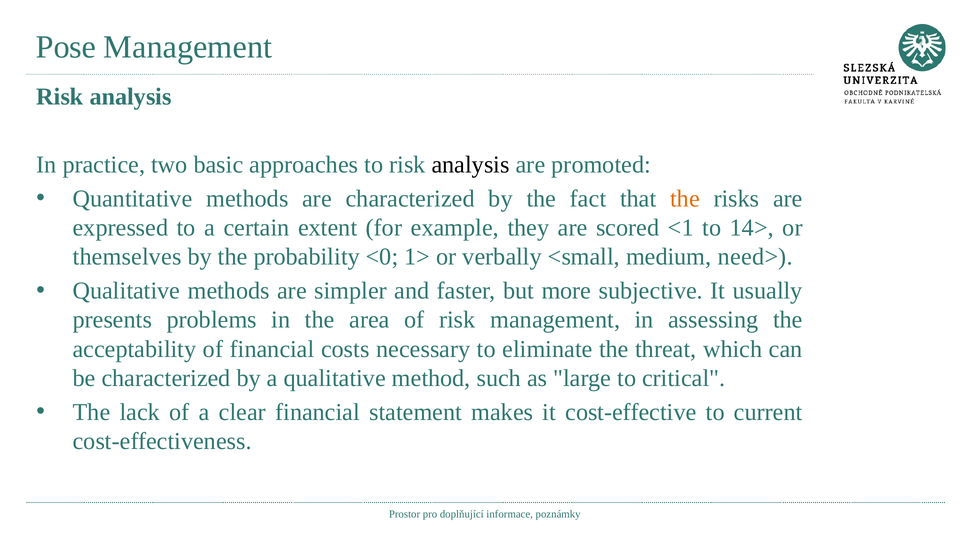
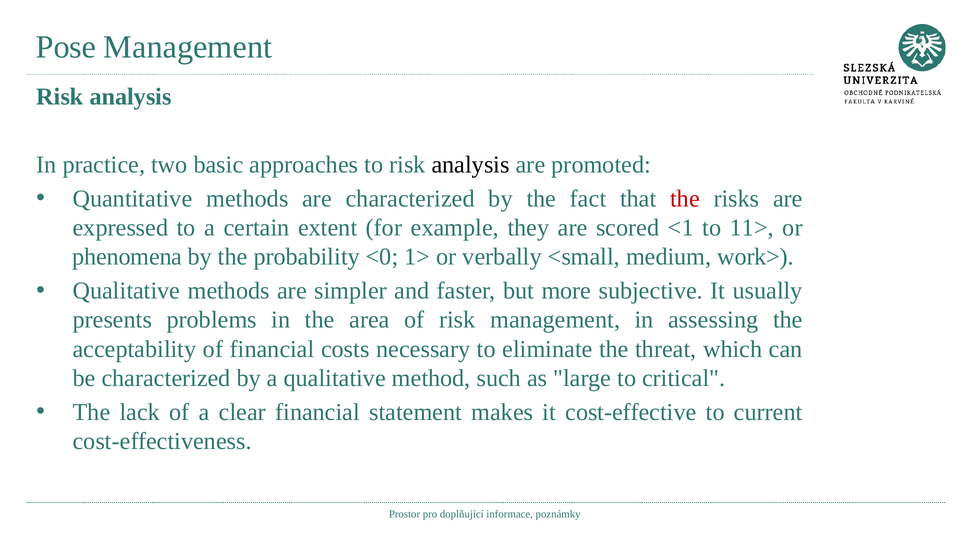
the at (685, 198) colour: orange -> red
14>: 14> -> 11>
themselves: themselves -> phenomena
need>: need> -> work>
